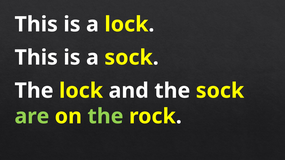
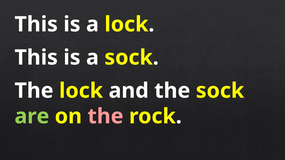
the at (105, 116) colour: light green -> pink
